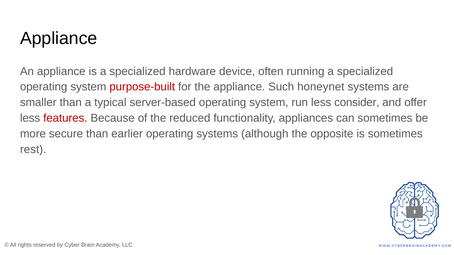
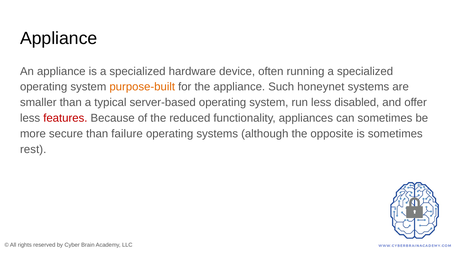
purpose-built colour: red -> orange
consider: consider -> disabled
earlier: earlier -> failure
